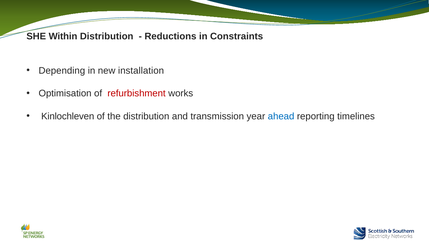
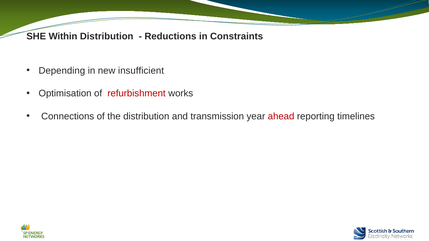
installation: installation -> insufficient
Kinlochleven: Kinlochleven -> Connections
ahead colour: blue -> red
